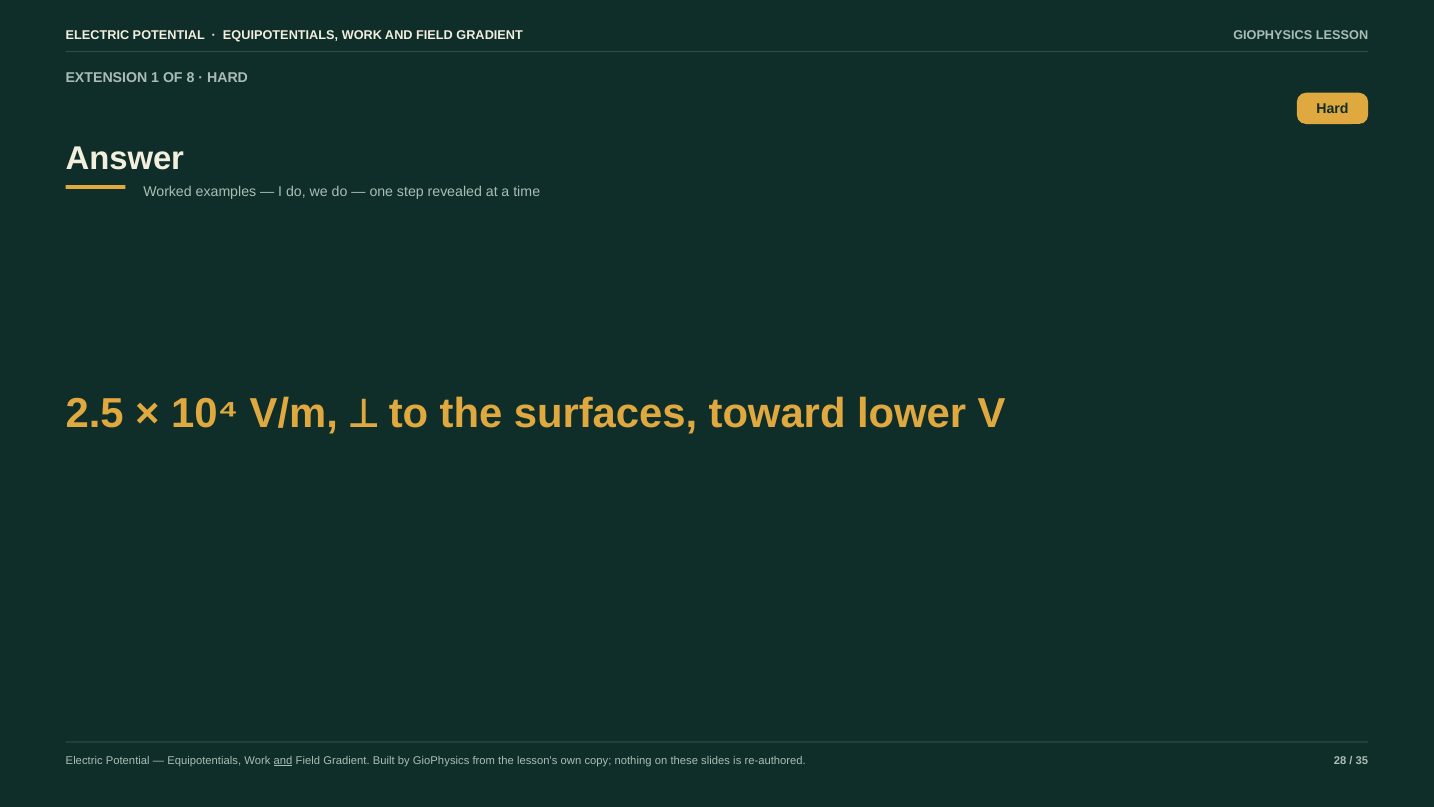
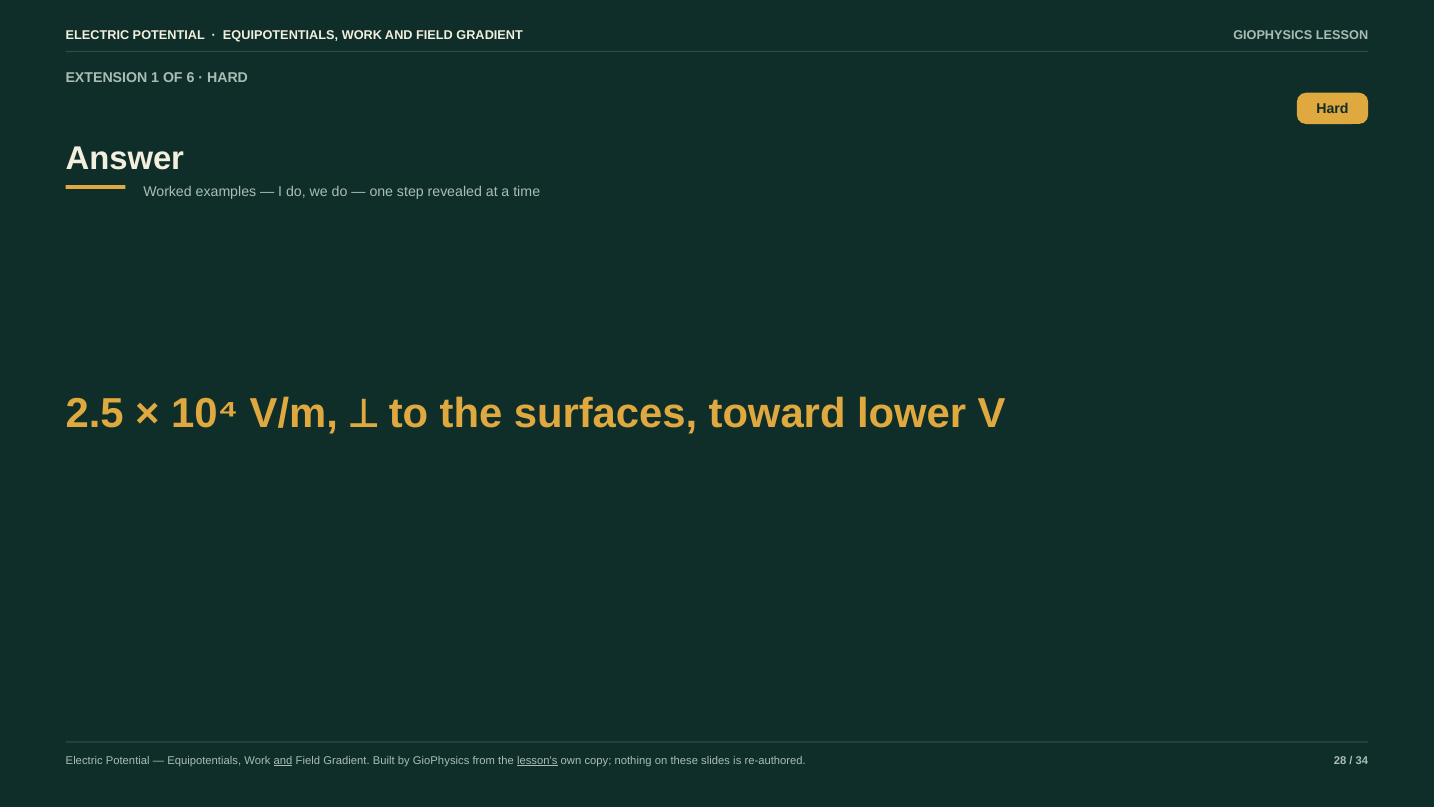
8: 8 -> 6
lesson's underline: none -> present
35: 35 -> 34
